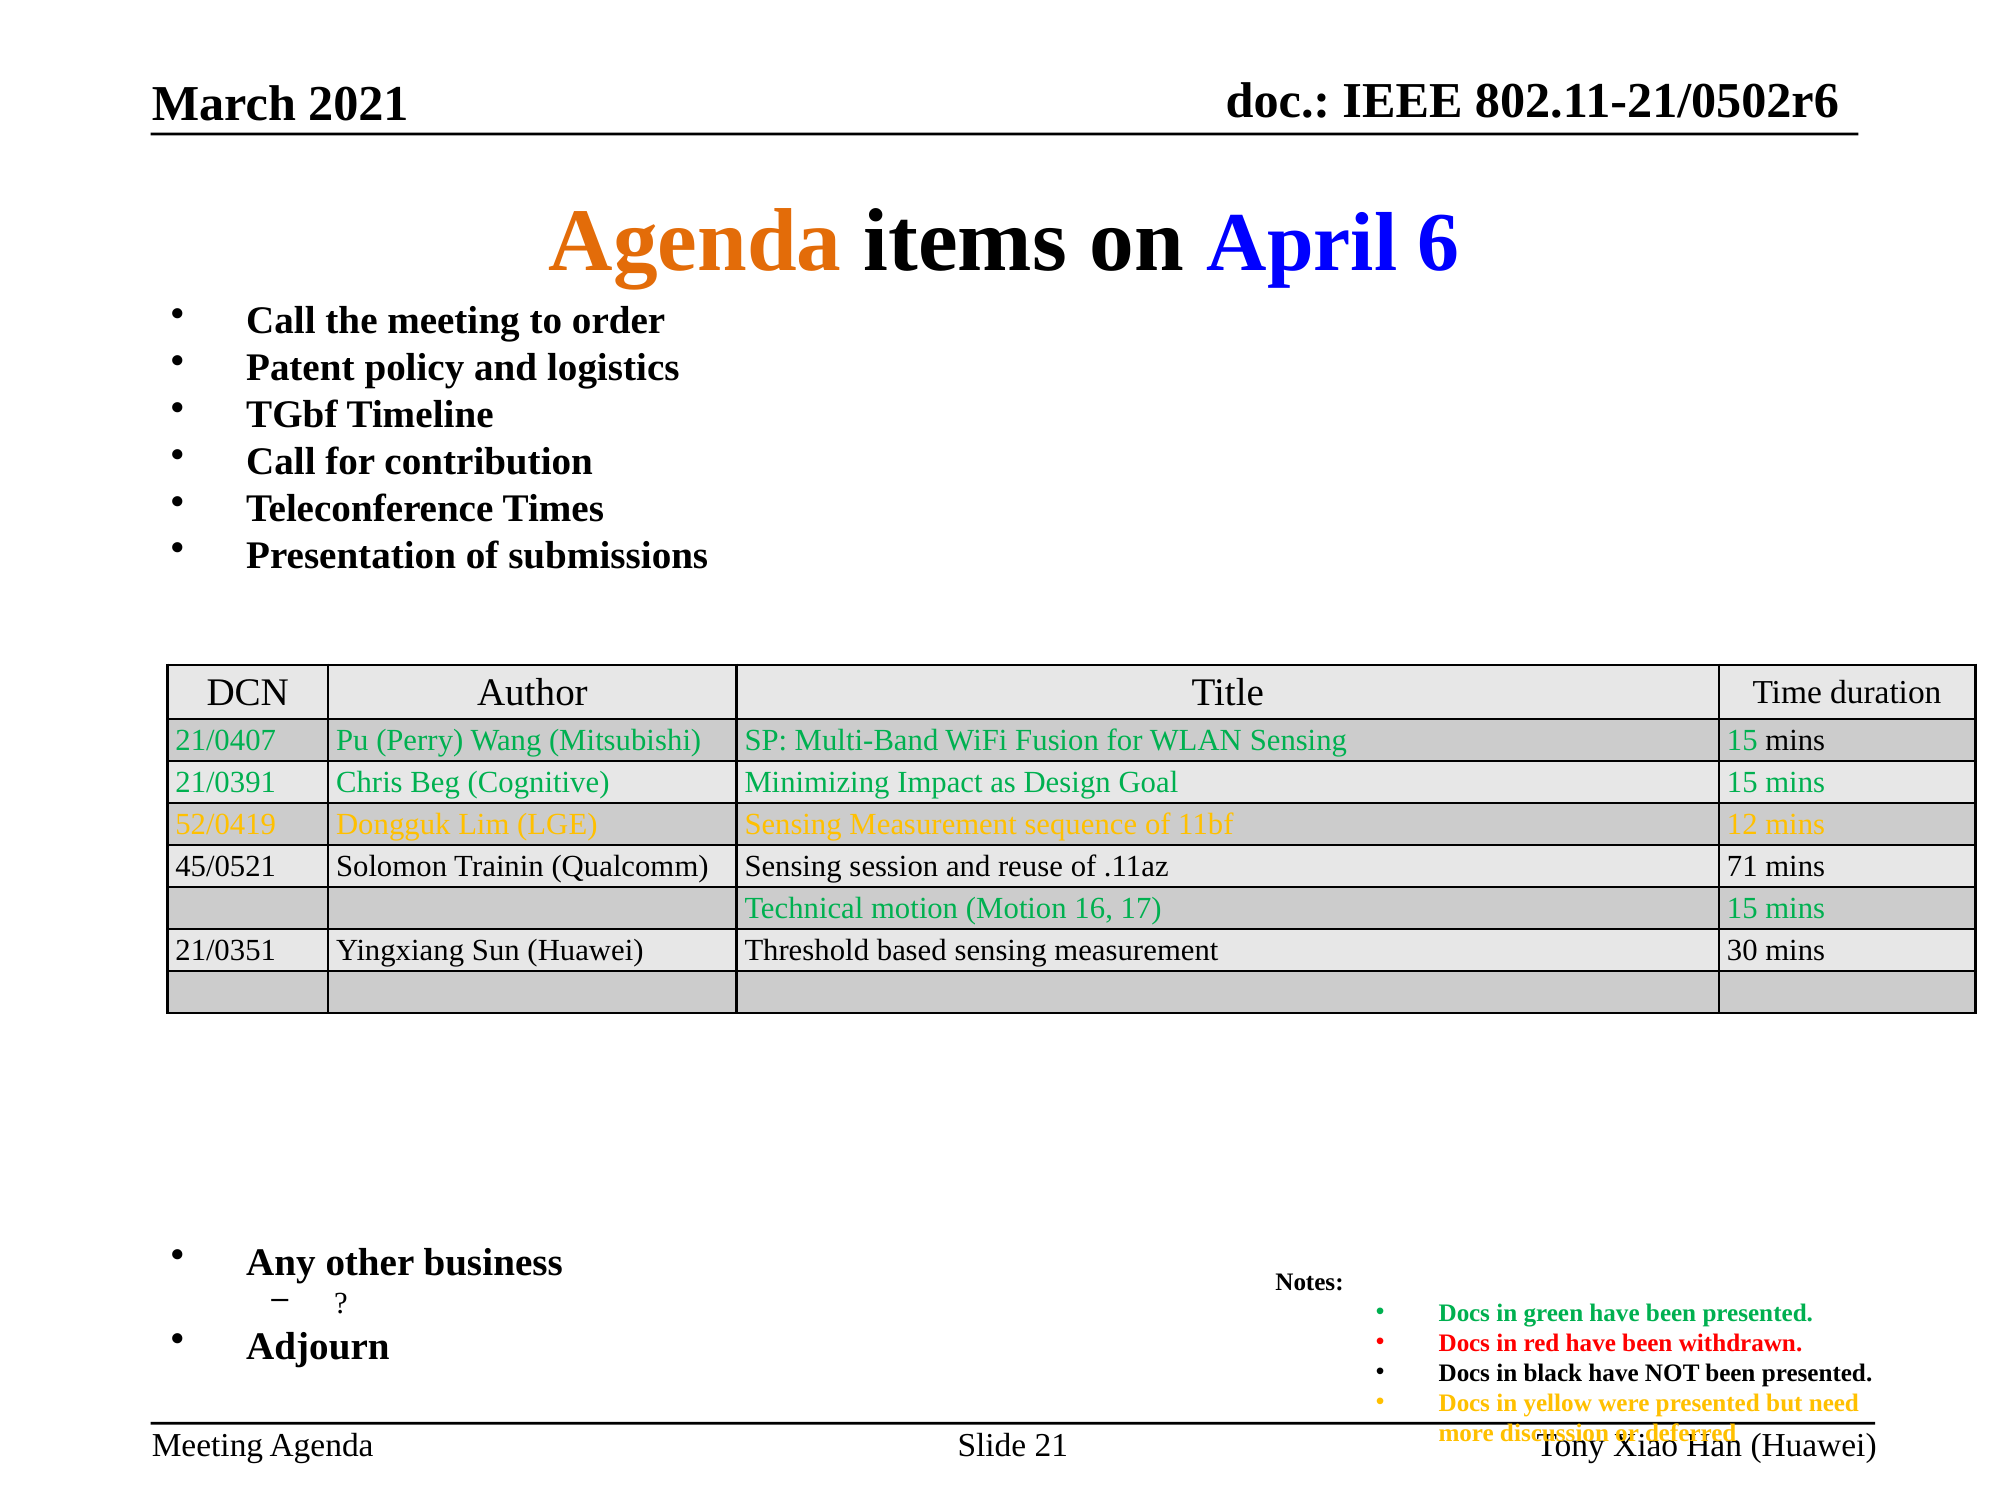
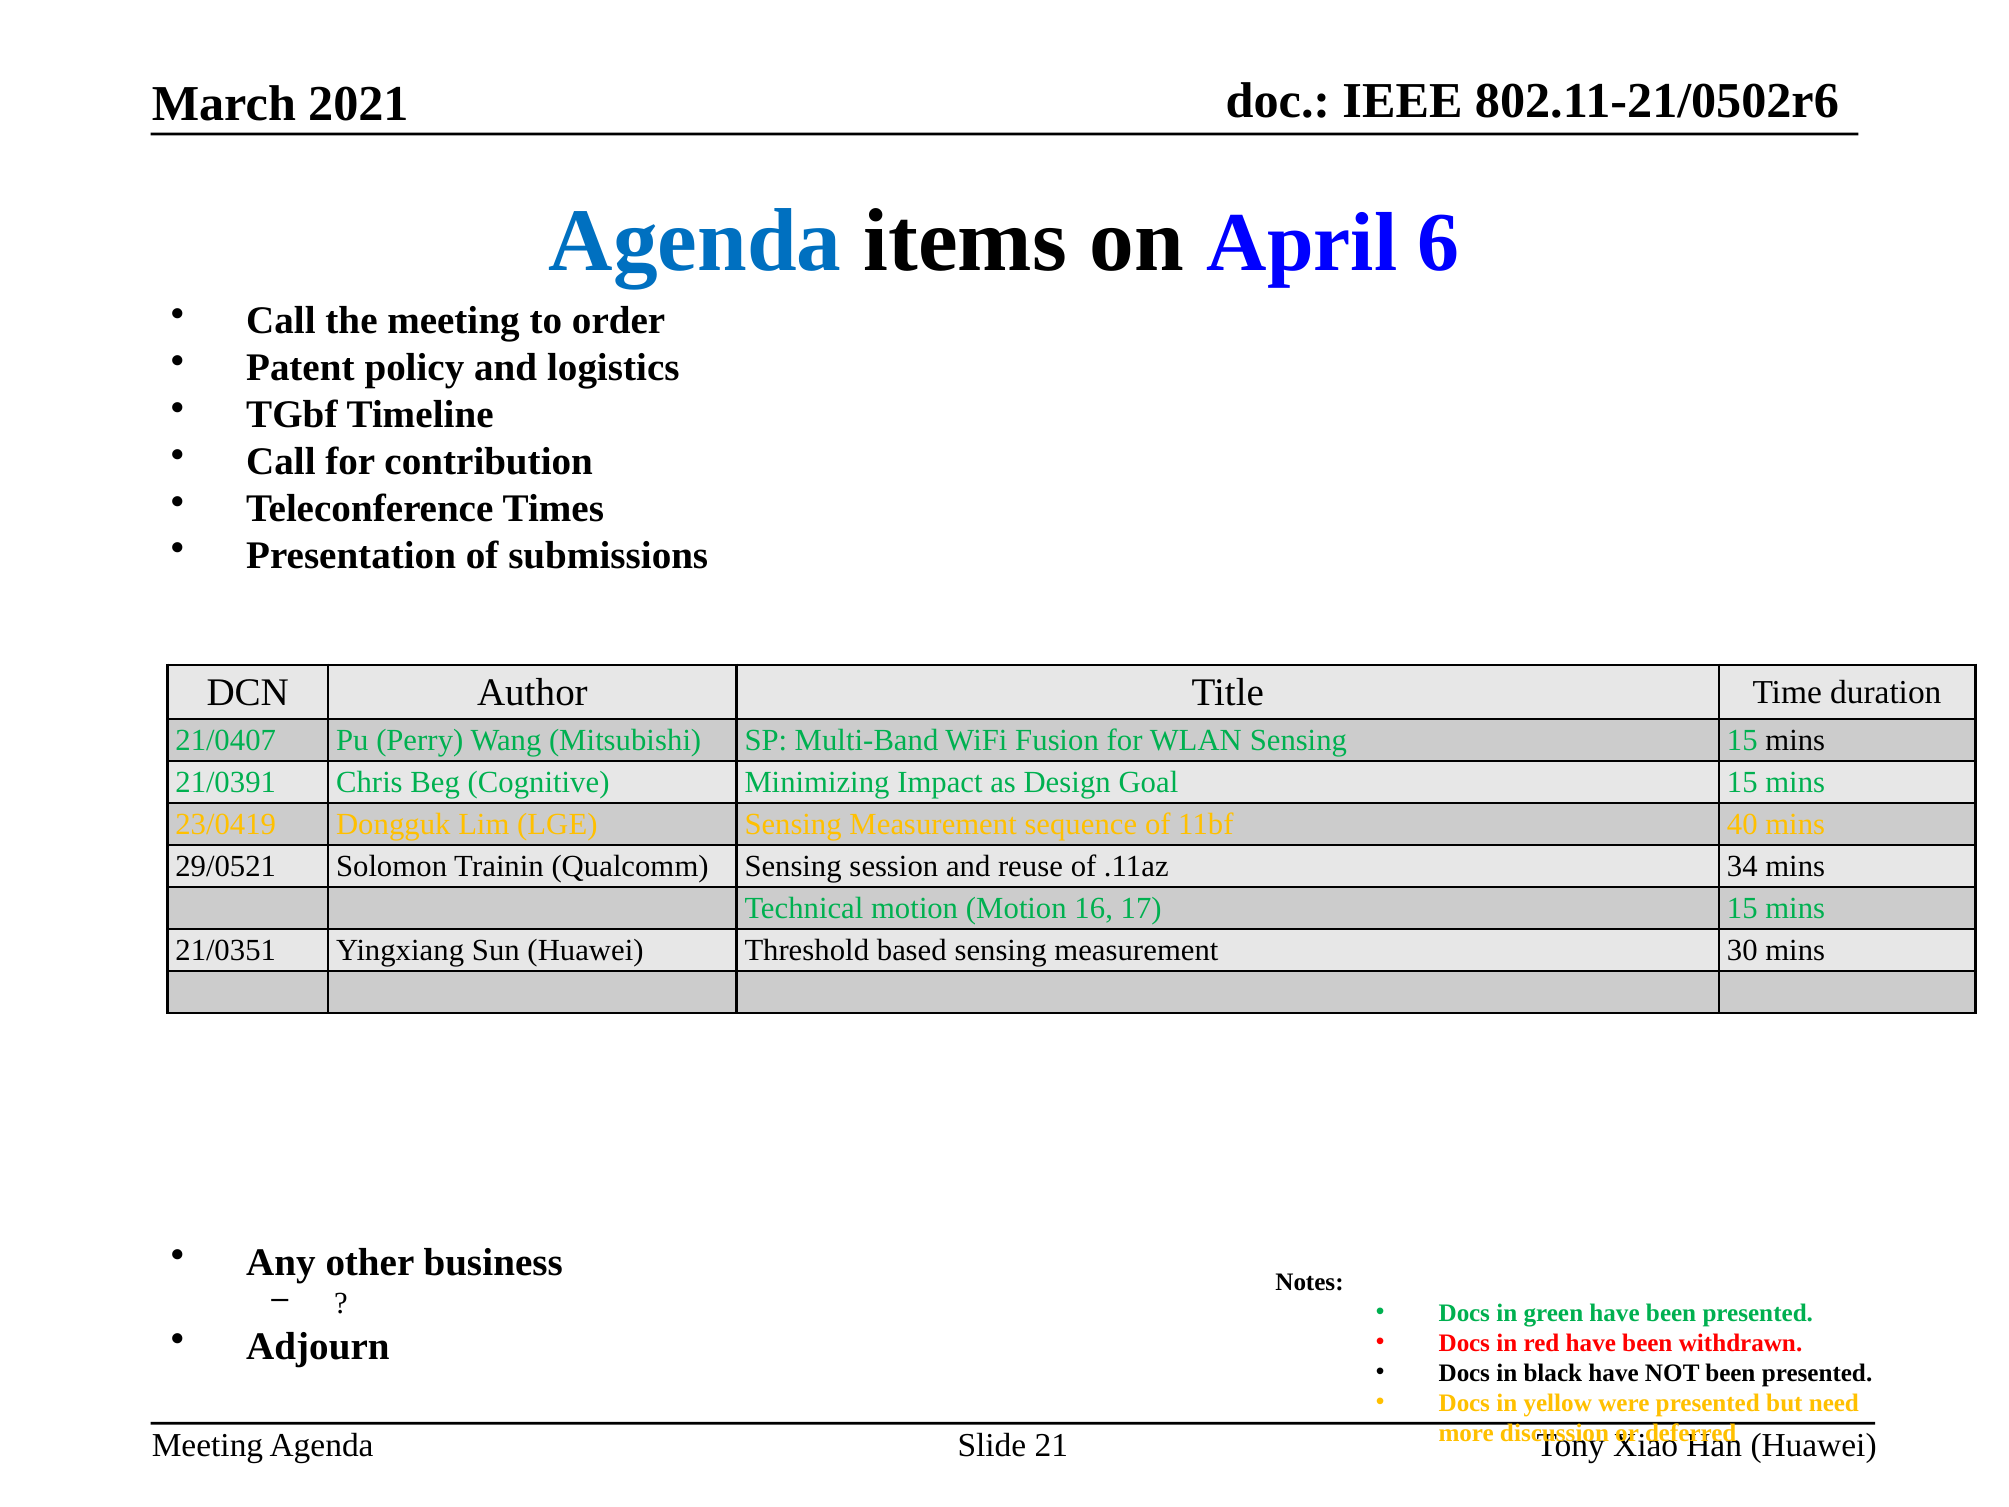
Agenda at (695, 241) colour: orange -> blue
52/0419: 52/0419 -> 23/0419
12: 12 -> 40
45/0521: 45/0521 -> 29/0521
71: 71 -> 34
